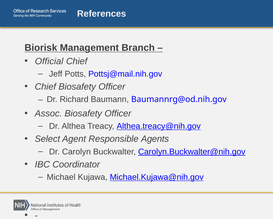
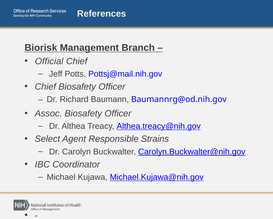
Agents: Agents -> Strains
